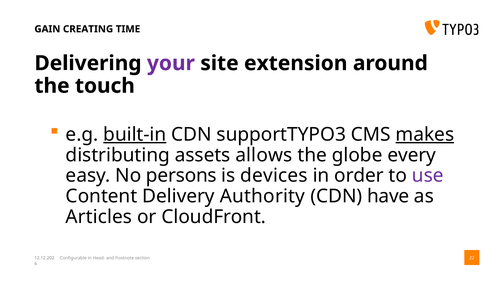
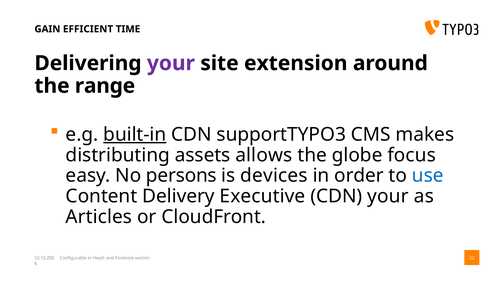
CREATING: CREATING -> EFFICIENT
touch: touch -> range
makes underline: present -> none
every: every -> focus
use colour: purple -> blue
Authority: Authority -> Executive
CDN have: have -> your
